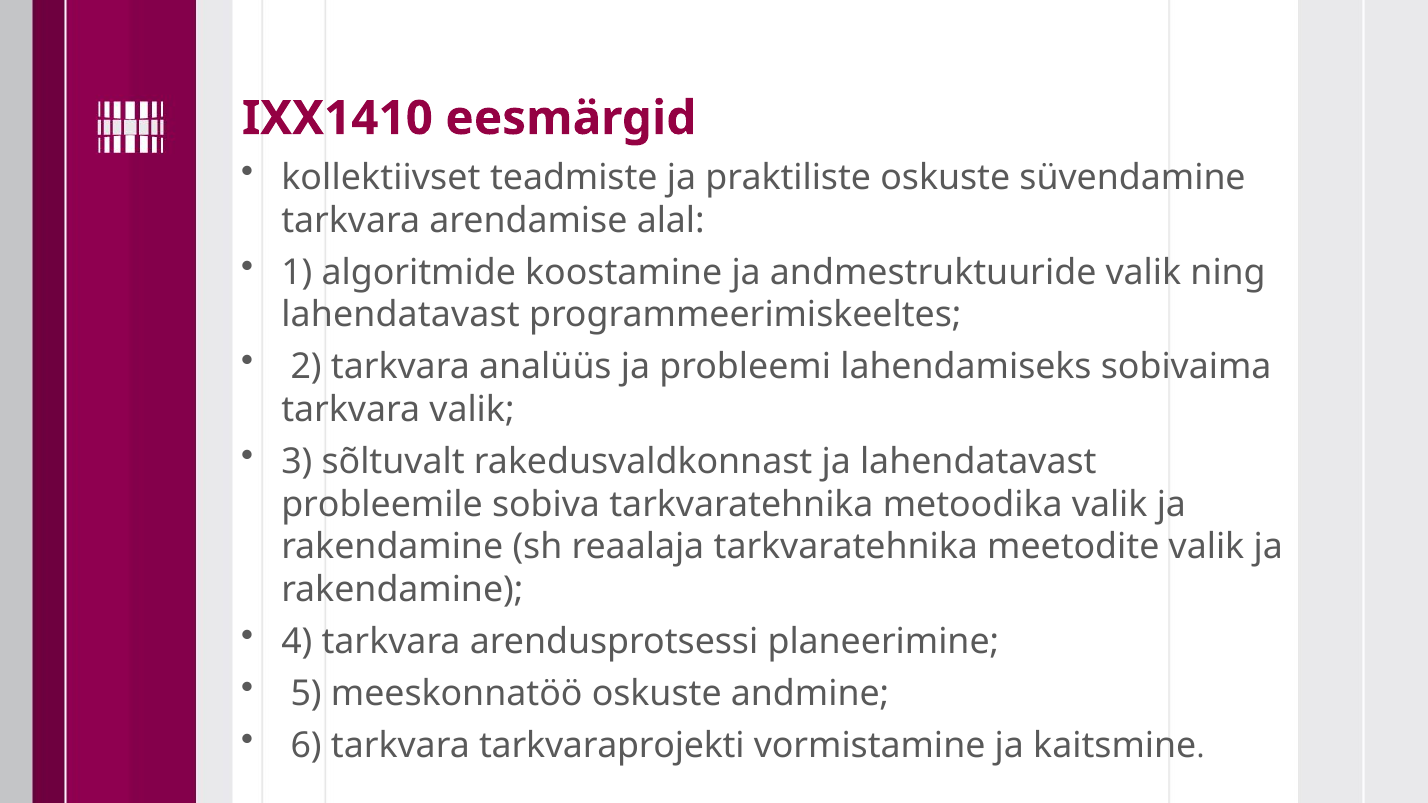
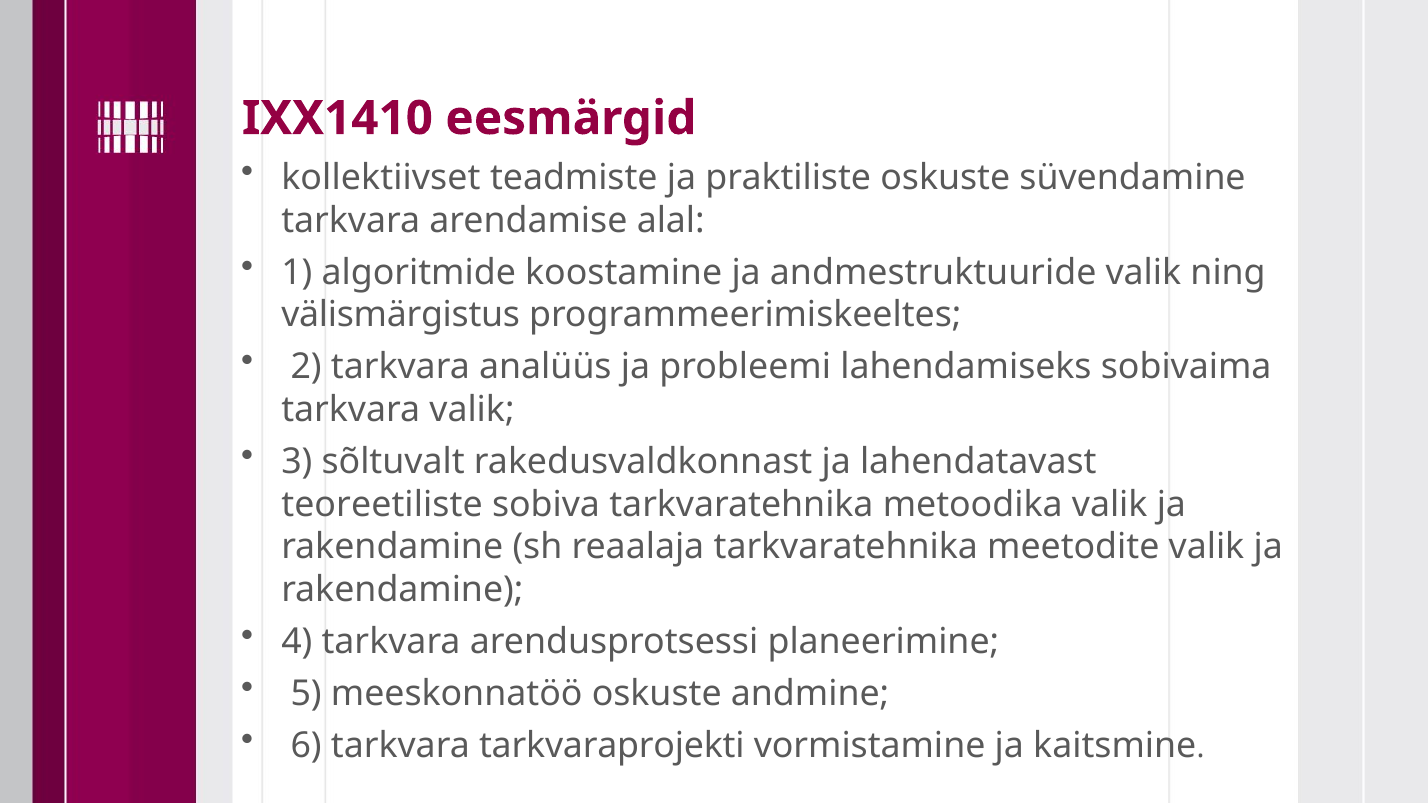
lahendatavast at (400, 315): lahendatavast -> välismärgistus
probleemile: probleemile -> teoreetiliste
